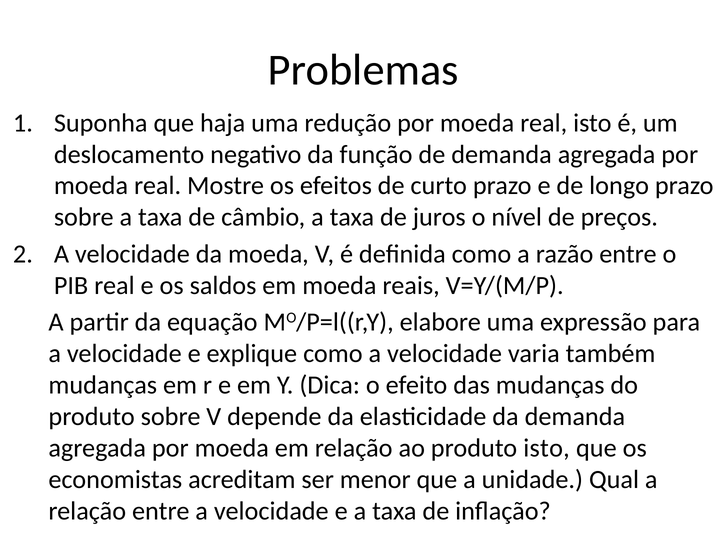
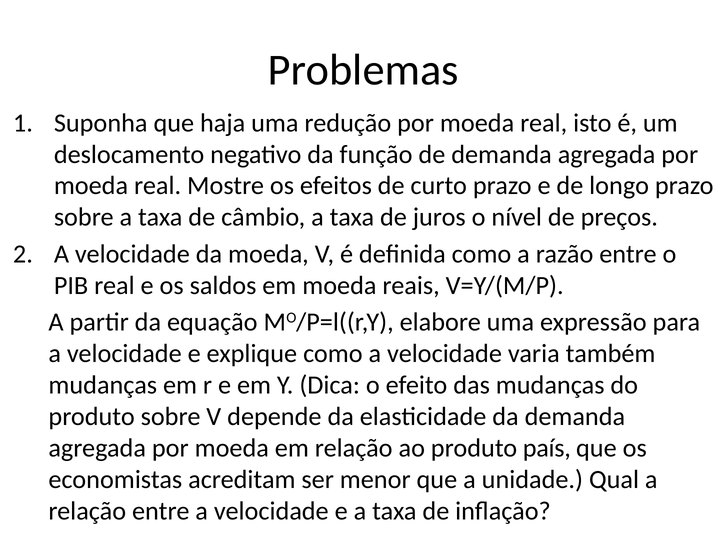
produto isto: isto -> país
